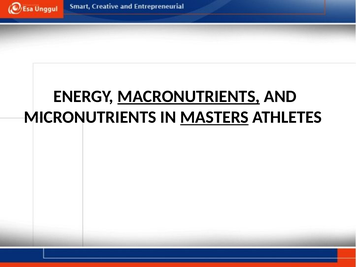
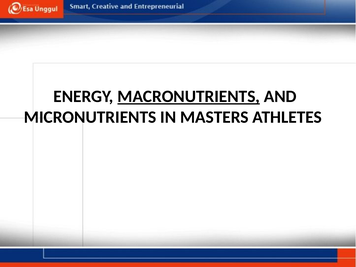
MASTERS underline: present -> none
